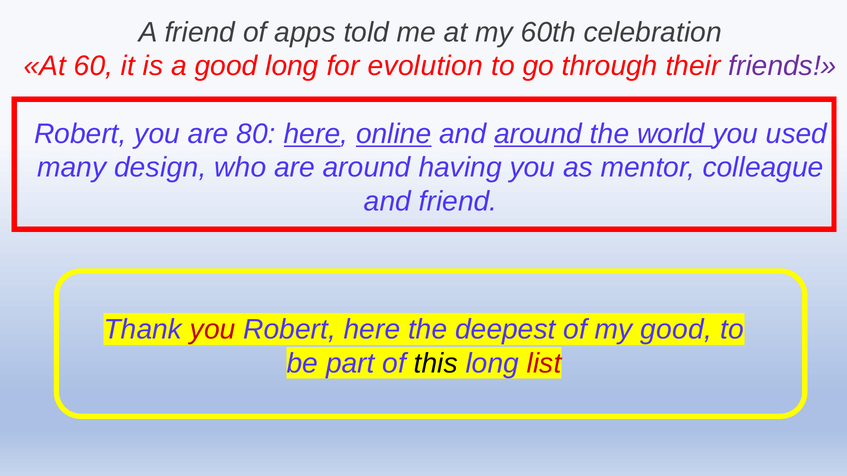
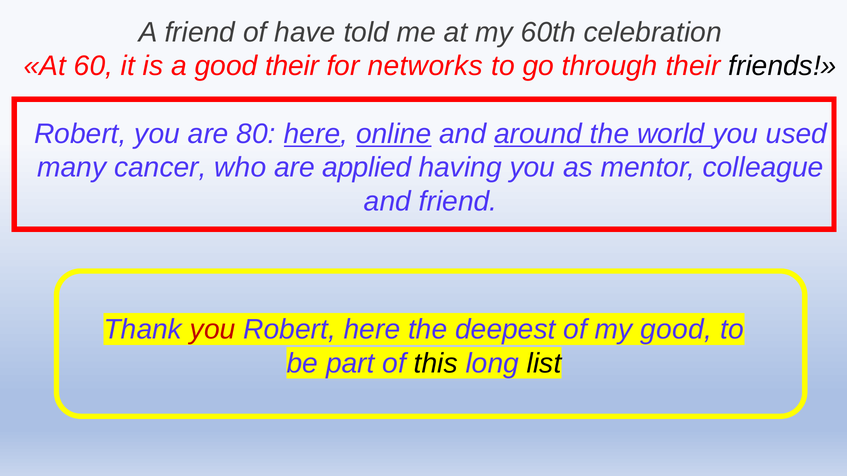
apps: apps -> have
good long: long -> their
evolution: evolution -> networks
friends colour: purple -> black
design: design -> cancer
are around: around -> applied
list colour: red -> black
